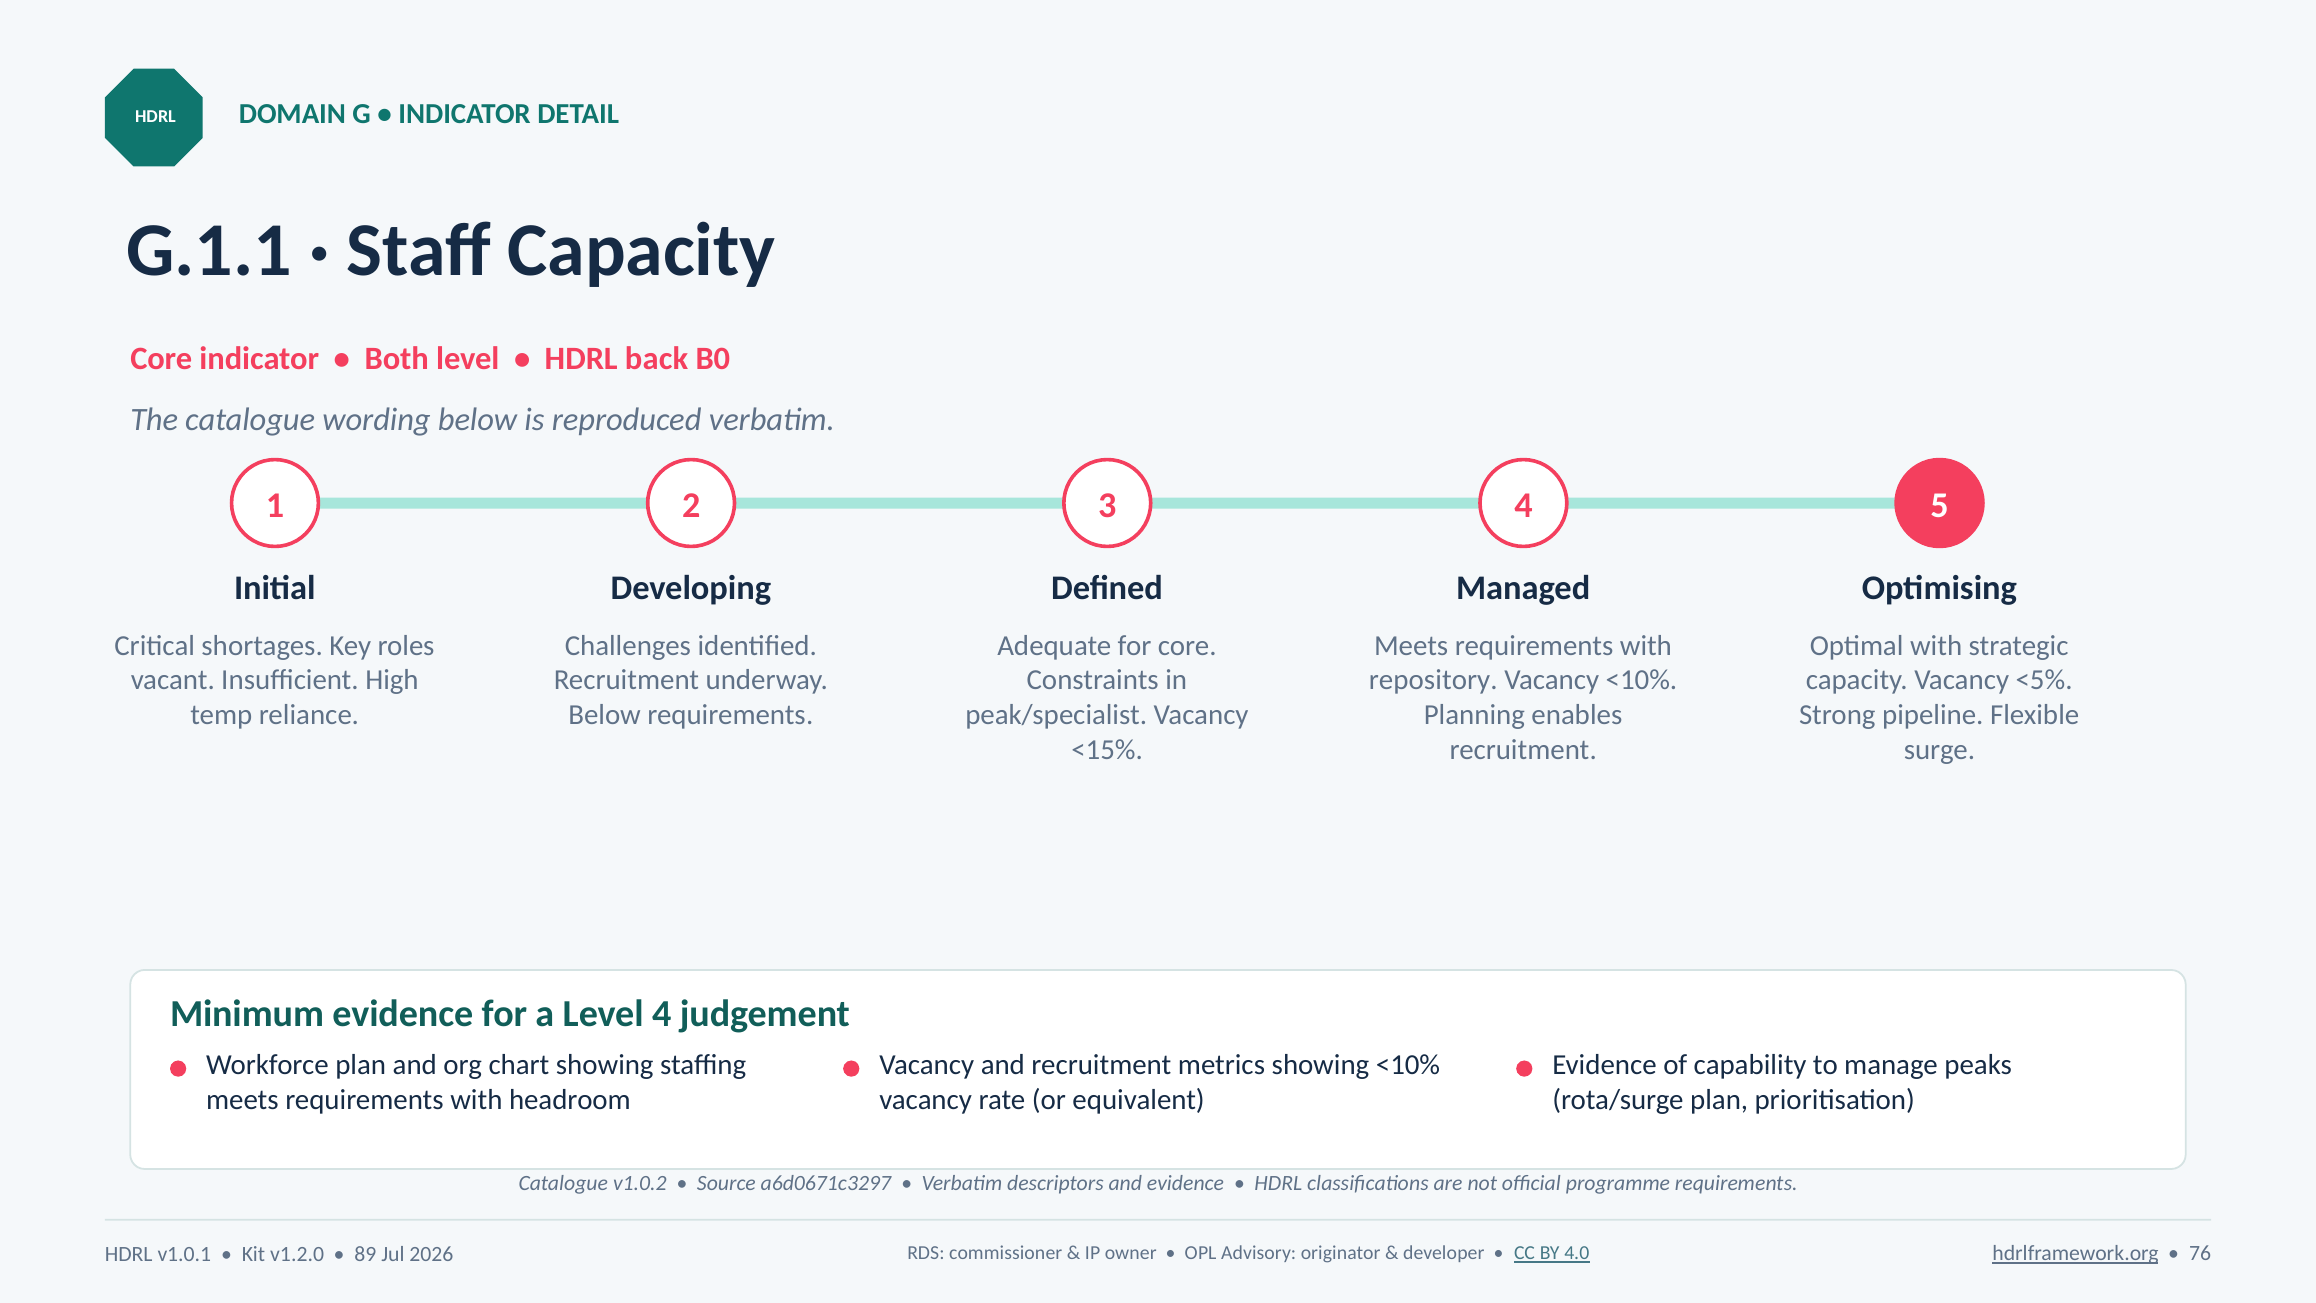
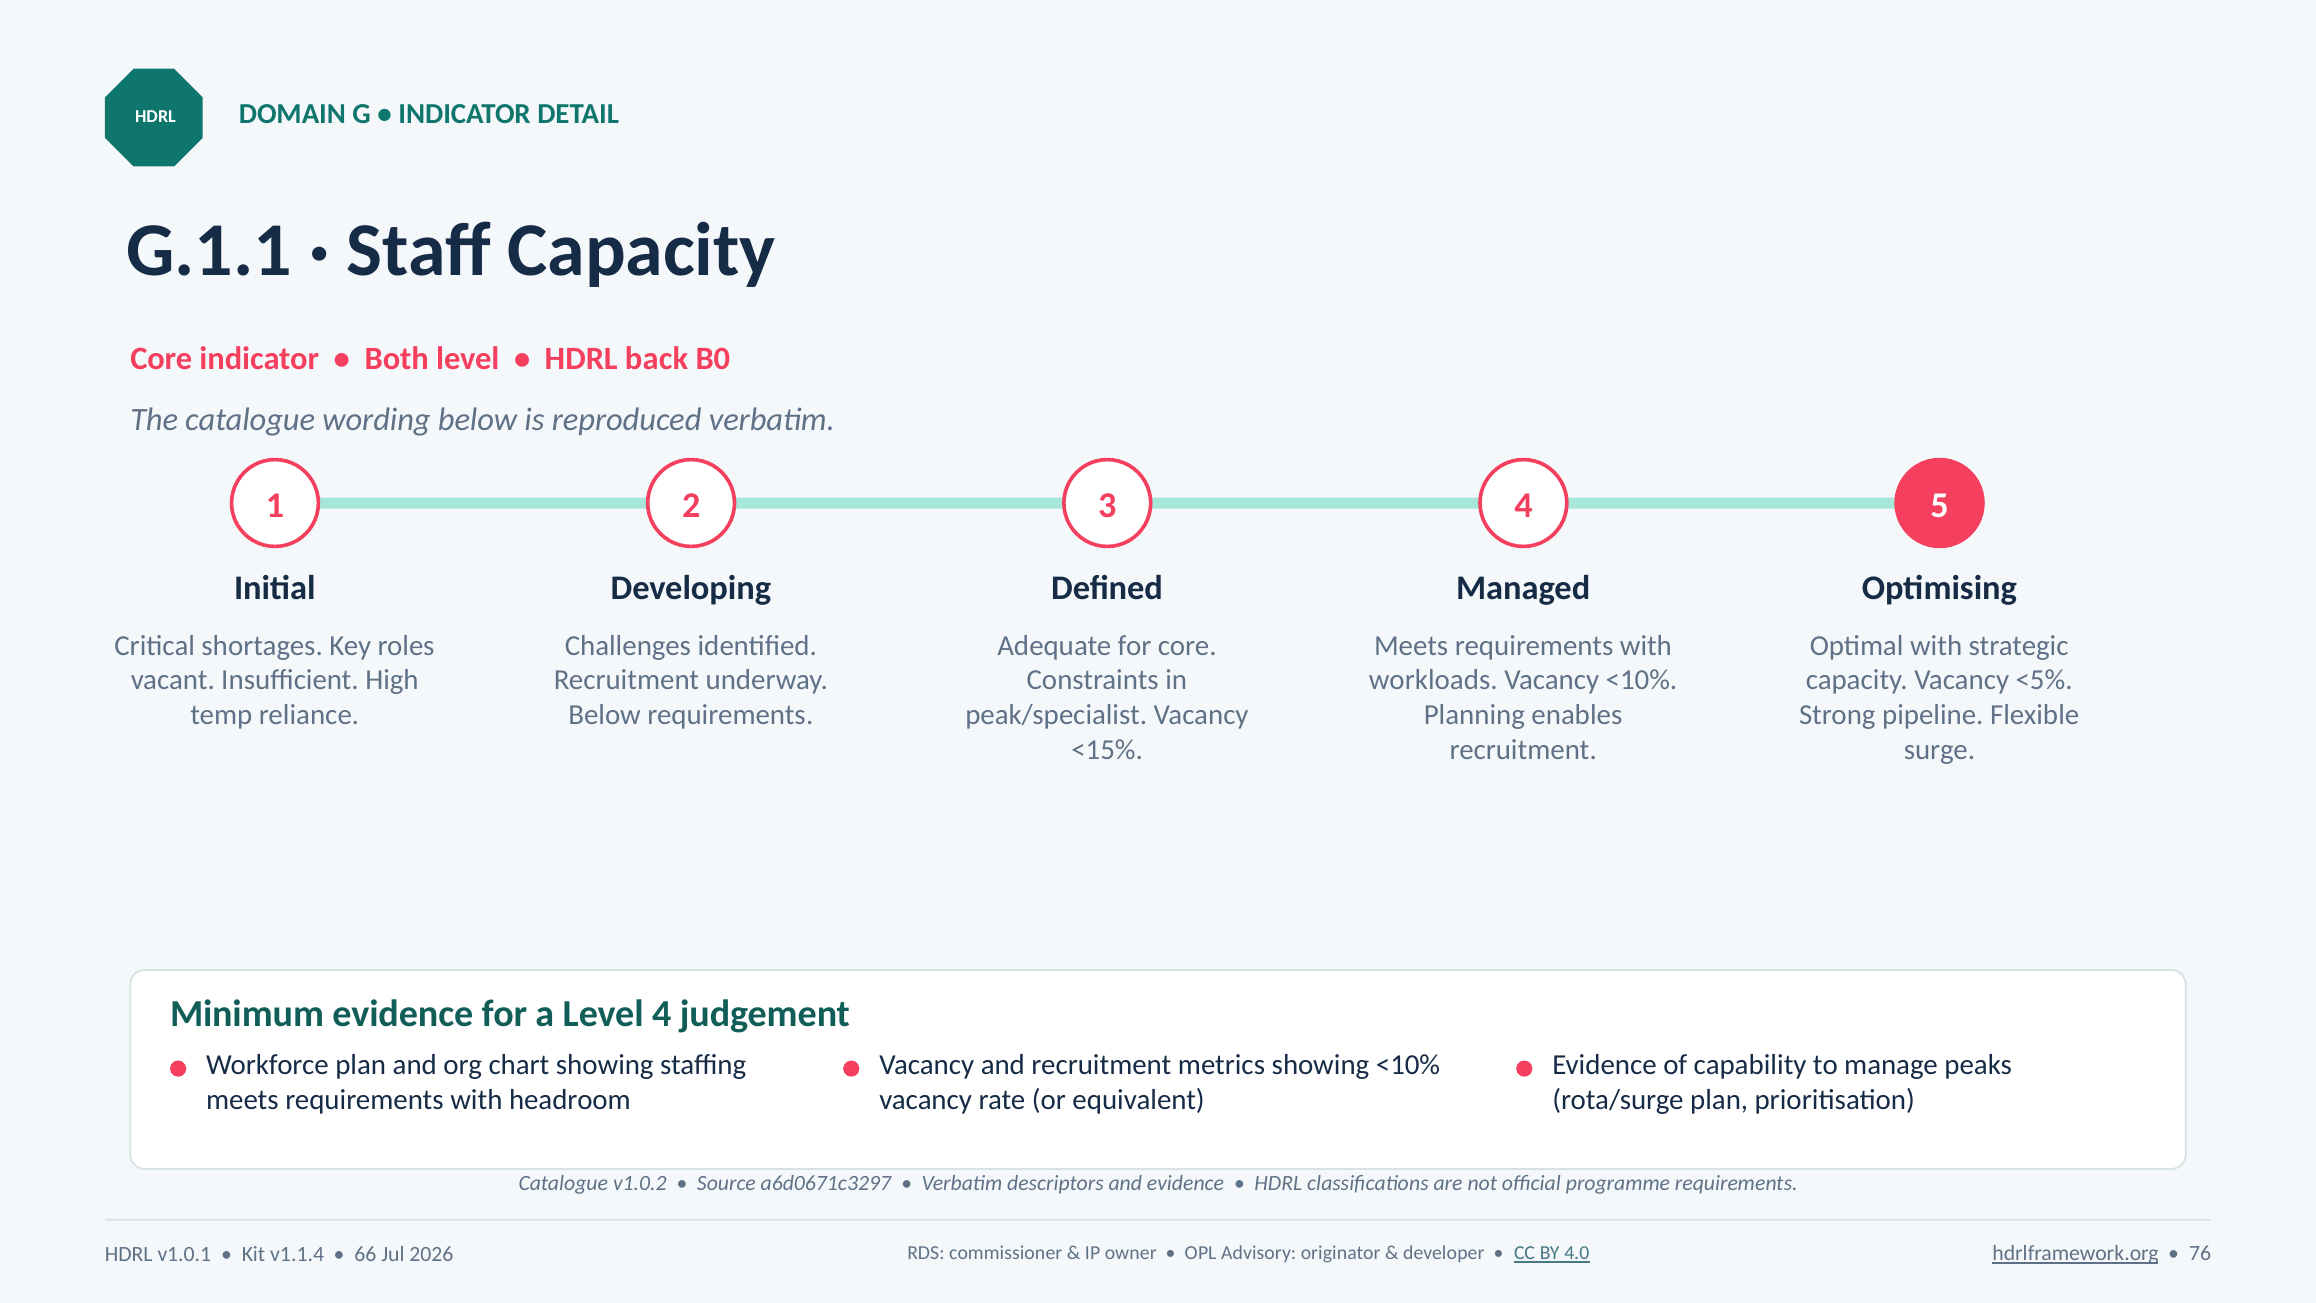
repository: repository -> workloads
v1.2.0: v1.2.0 -> v1.1.4
89: 89 -> 66
